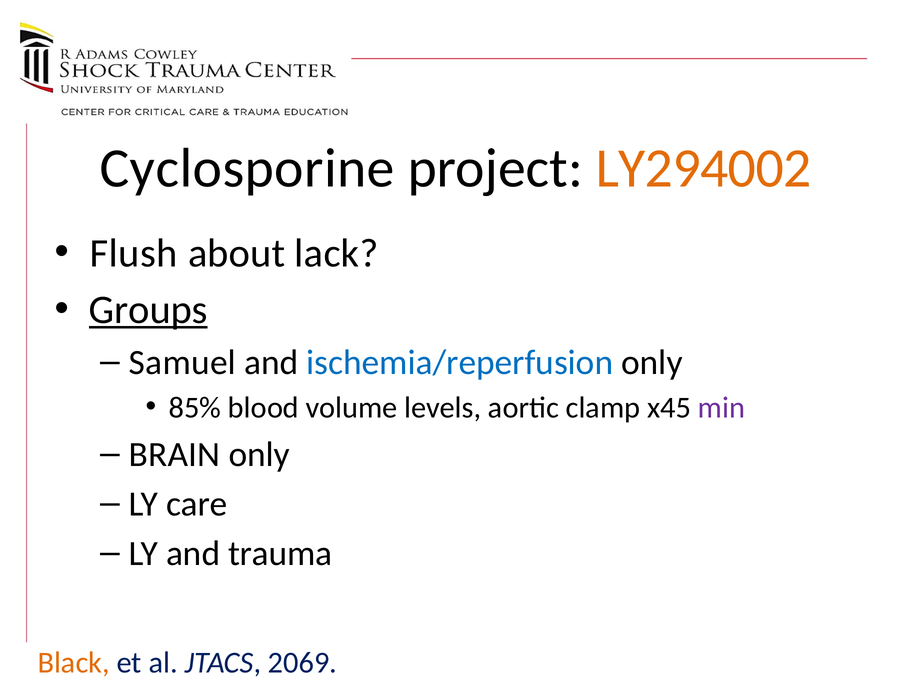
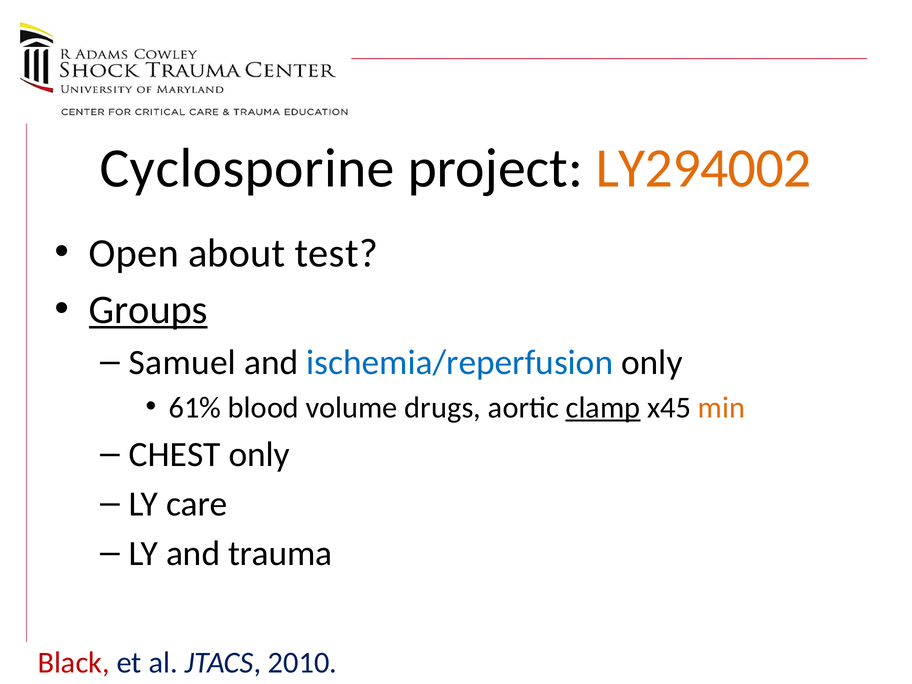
Flush: Flush -> Open
lack: lack -> test
85%: 85% -> 61%
levels: levels -> drugs
clamp underline: none -> present
min colour: purple -> orange
BRAIN: BRAIN -> CHEST
Black colour: orange -> red
2069: 2069 -> 2010
